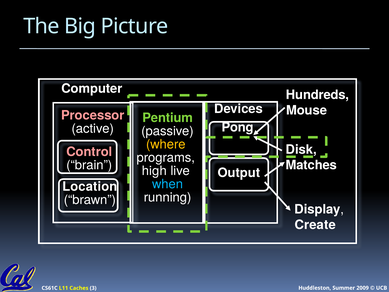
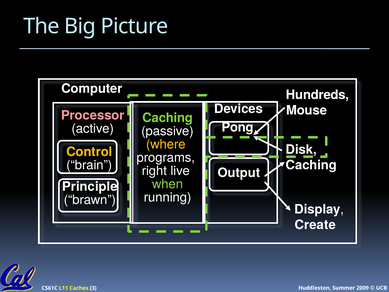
Pentium at (168, 118): Pentium -> Caching
Control colour: pink -> yellow
Matches at (311, 165): Matches -> Caching
high: high -> right
when colour: light blue -> light green
Location: Location -> Principle
